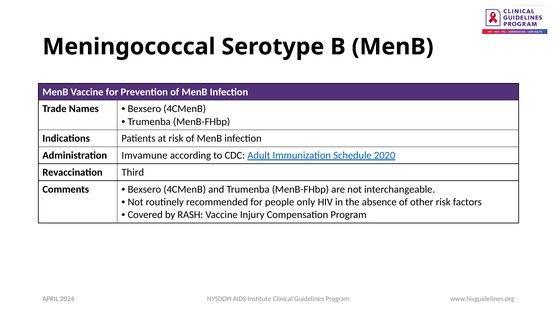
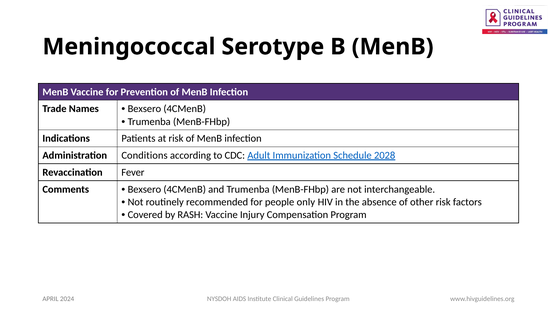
Imvamune: Imvamune -> Conditions
2020: 2020 -> 2028
Third: Third -> Fever
